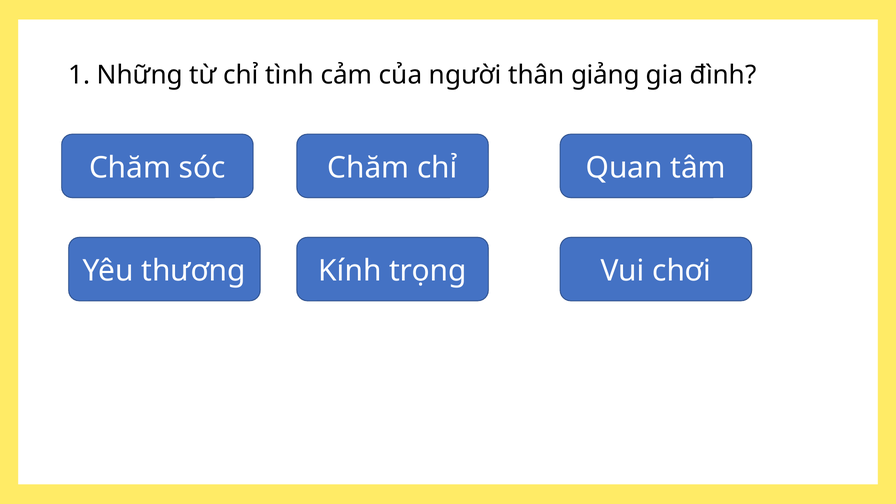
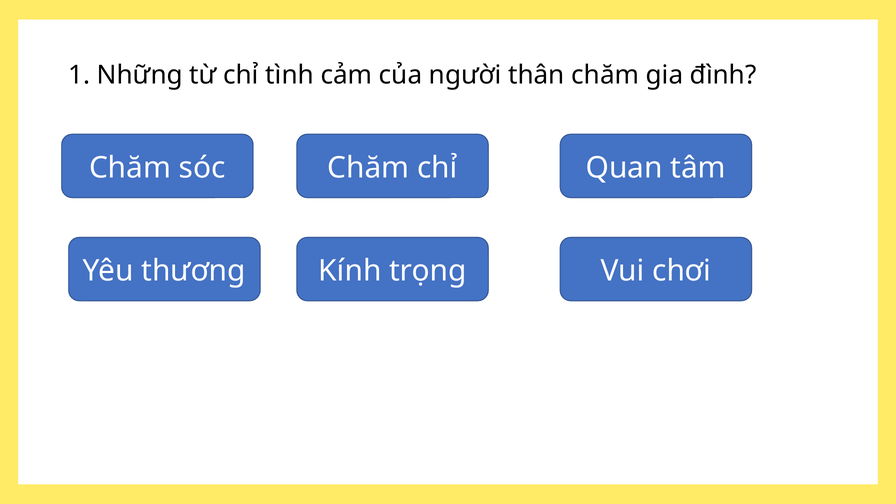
thân giảng: giảng -> chăm
